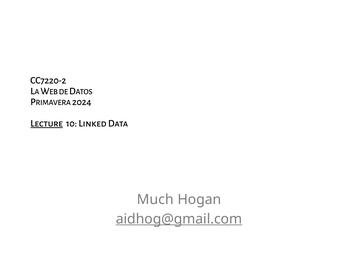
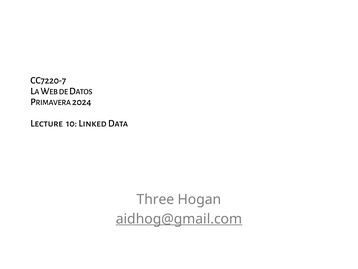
CC7220-2: CC7220-2 -> CC7220-7
Lecture underline: present -> none
Much: Much -> Three
